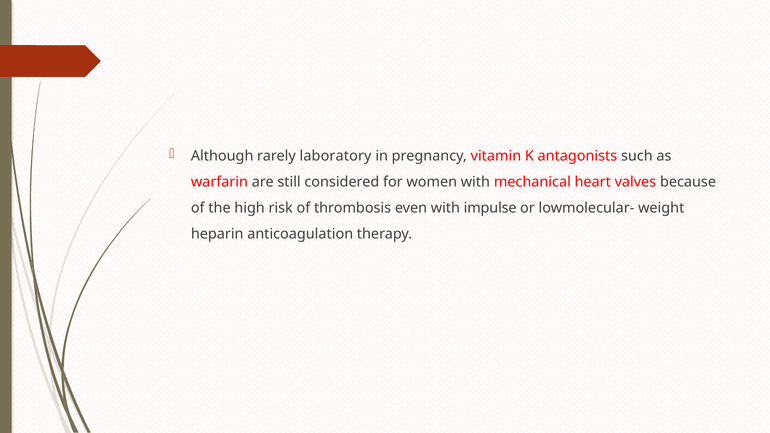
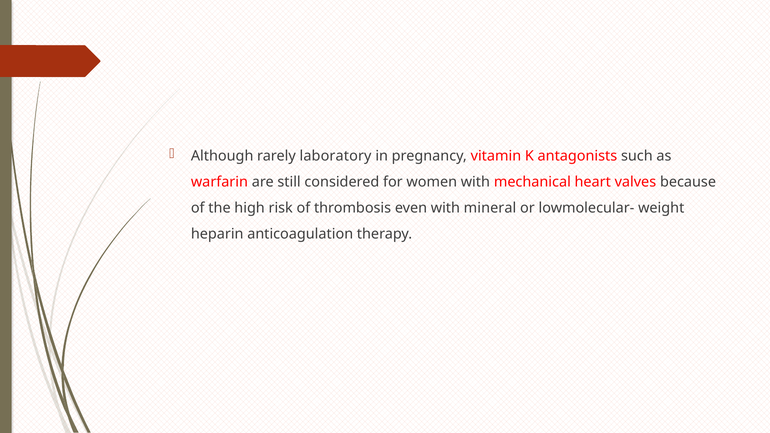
impulse: impulse -> mineral
